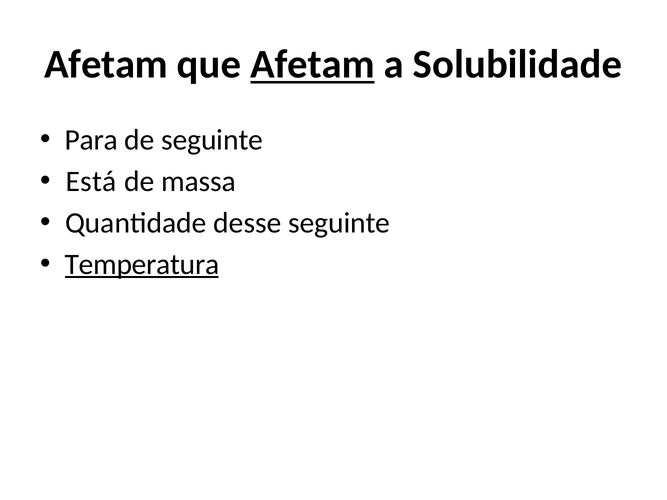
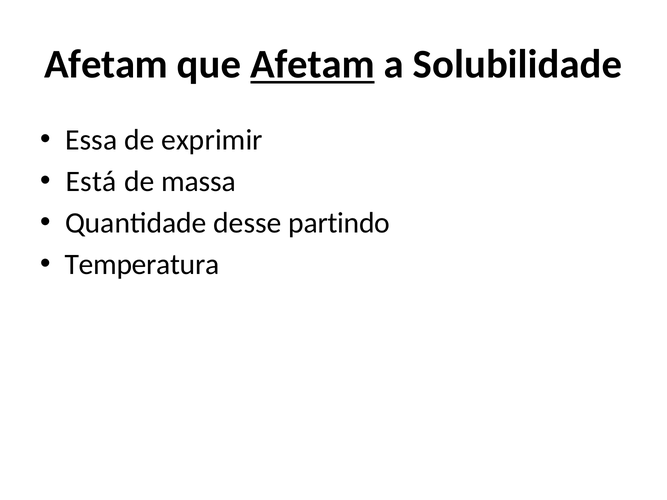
Para: Para -> Essa
de seguinte: seguinte -> exprimir
desse seguinte: seguinte -> partindo
Temperatura underline: present -> none
